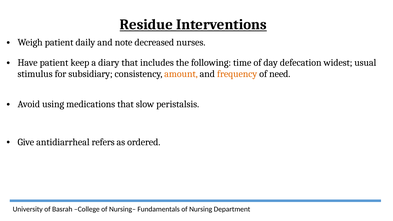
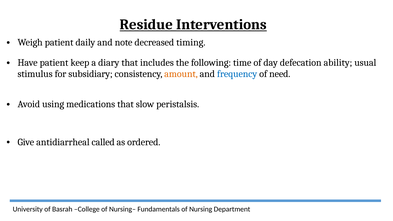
nurses: nurses -> timing
widest: widest -> ability
frequency colour: orange -> blue
refers: refers -> called
